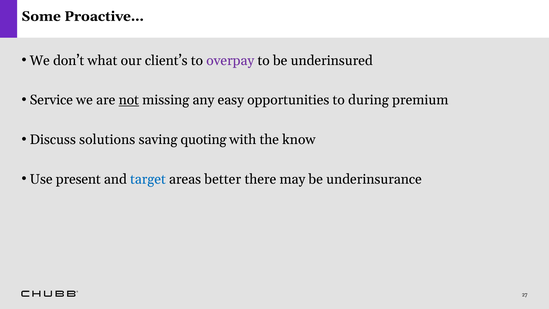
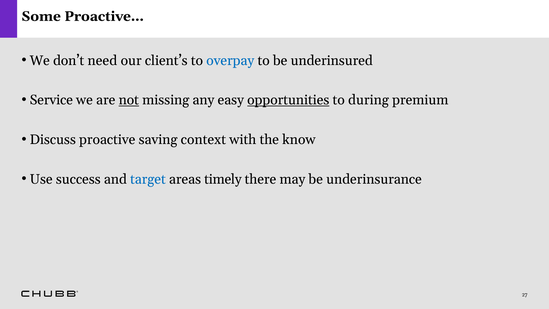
what: what -> need
overpay colour: purple -> blue
opportunities underline: none -> present
solutions: solutions -> proactive
quoting: quoting -> context
present: present -> success
better: better -> timely
